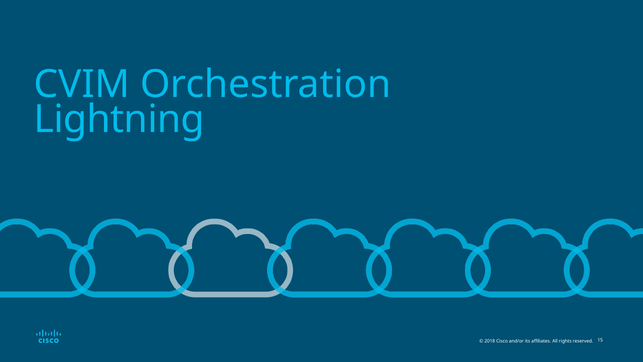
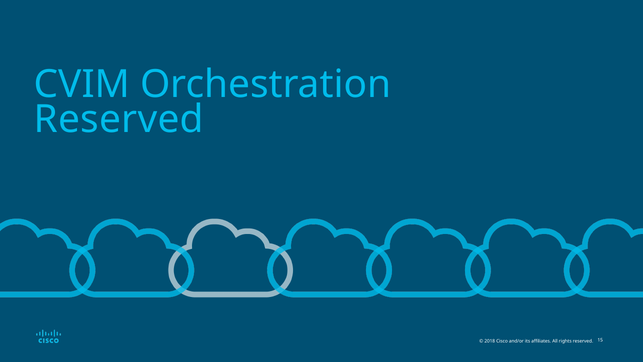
Lightning at (119, 119): Lightning -> Reserved
